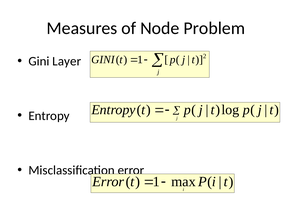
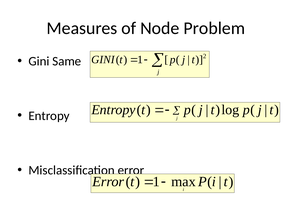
Layer: Layer -> Same
